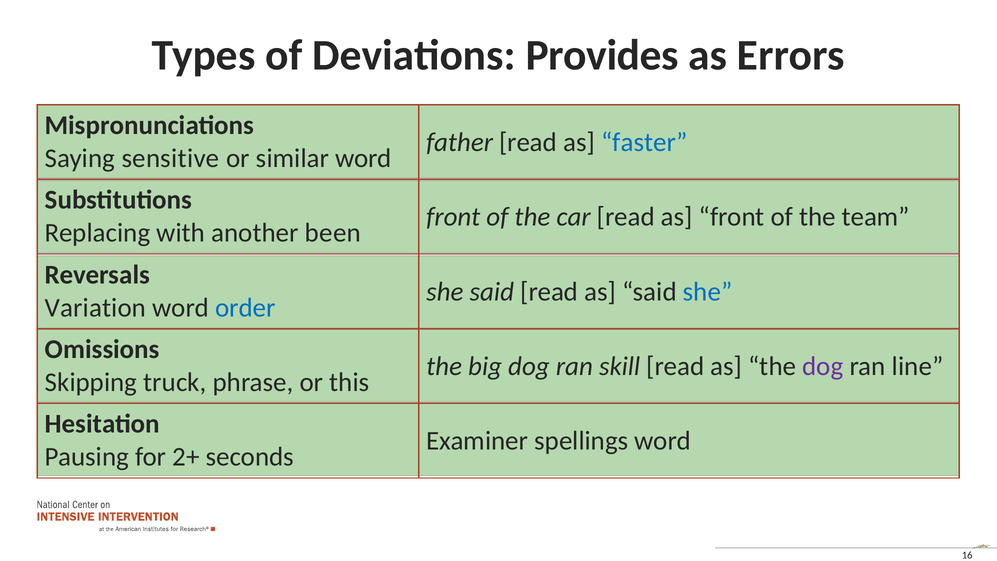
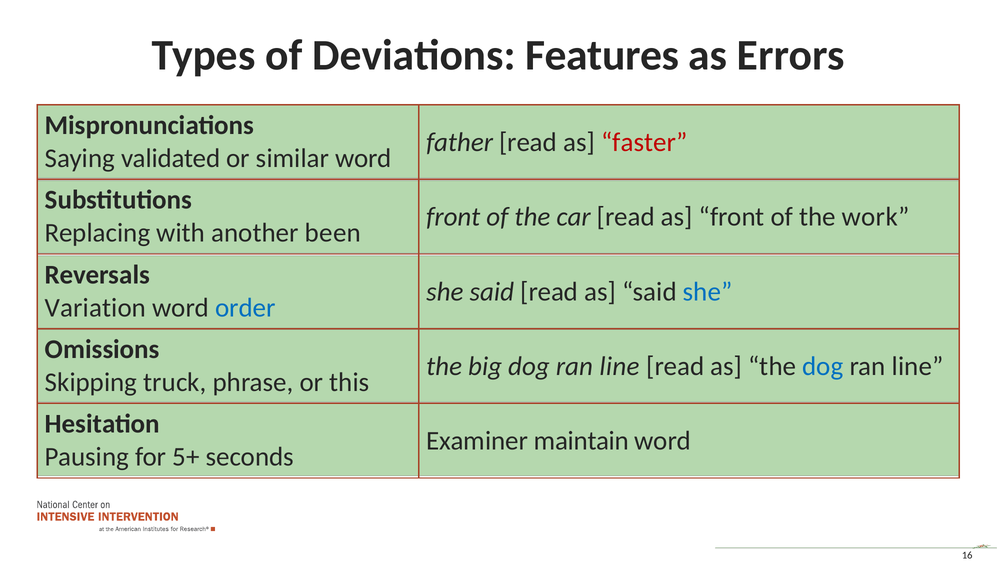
Provides: Provides -> Features
faster colour: blue -> red
sensitive: sensitive -> validated
team: team -> work
big dog ran skill: skill -> line
dog at (823, 366) colour: purple -> blue
spellings: spellings -> maintain
2+: 2+ -> 5+
